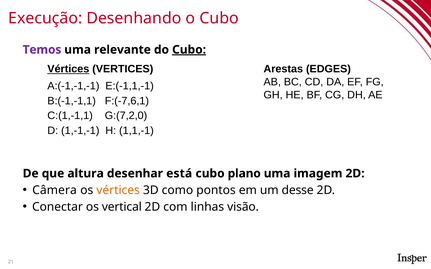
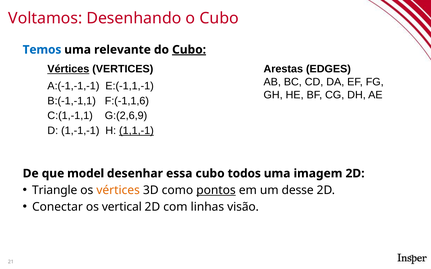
Execução: Execução -> Voltamos
Temos colour: purple -> blue
F:(-7,6,1: F:(-7,6,1 -> F:(-1,1,6
G:(7,2,0: G:(7,2,0 -> G:(2,6,9
1,1,-1 underline: none -> present
altura: altura -> model
está: está -> essa
plano: plano -> todos
Câmera: Câmera -> Triangle
pontos underline: none -> present
